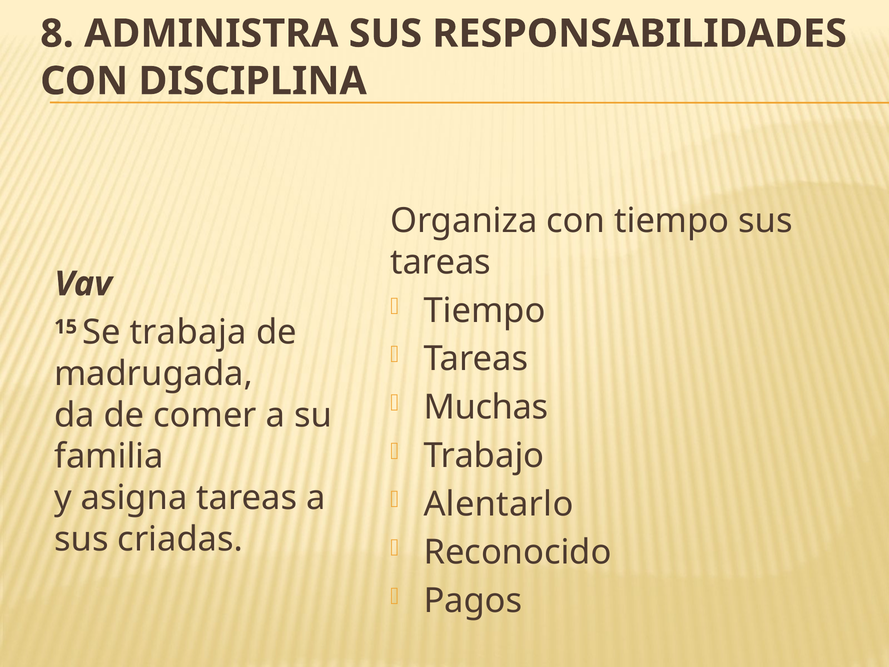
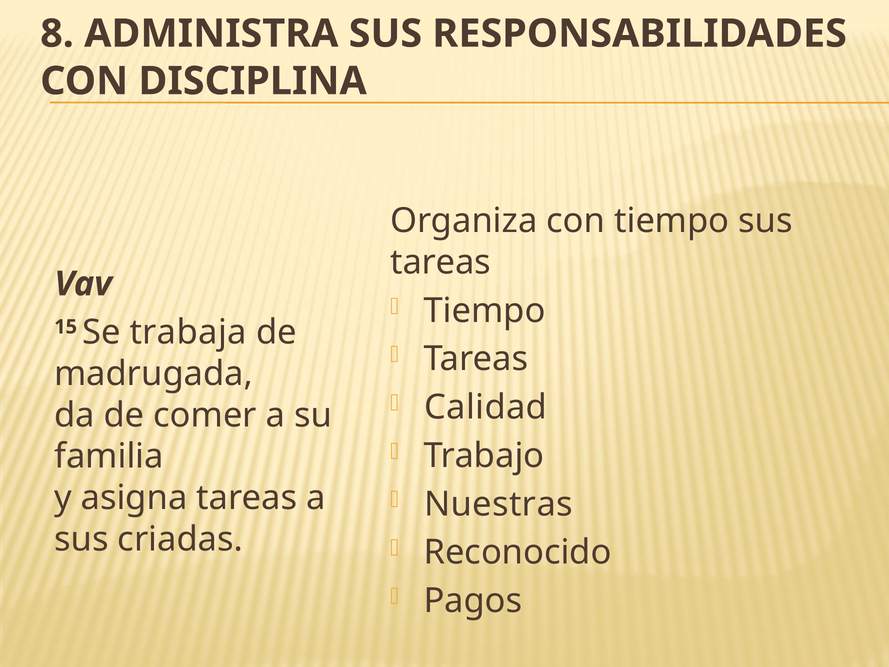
Muchas: Muchas -> Calidad
Alentarlo: Alentarlo -> Nuestras
